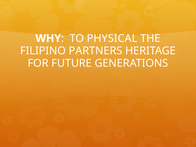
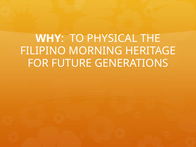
PARTNERS: PARTNERS -> MORNING
